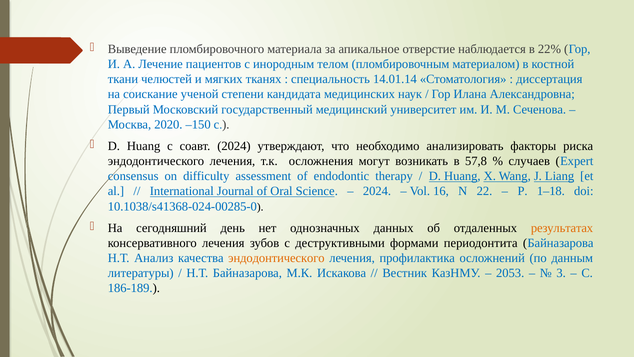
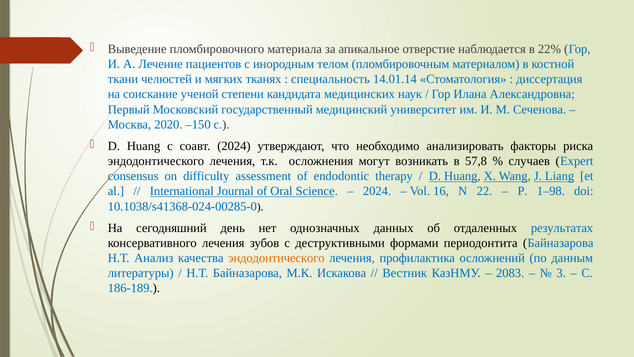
1–18: 1–18 -> 1–98
результатах colour: orange -> blue
2053: 2053 -> 2083
